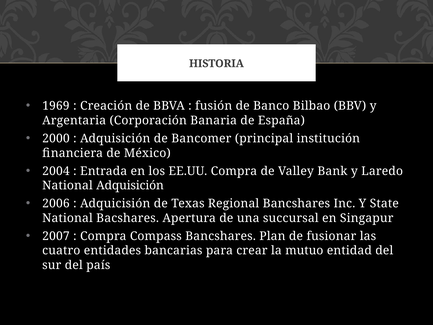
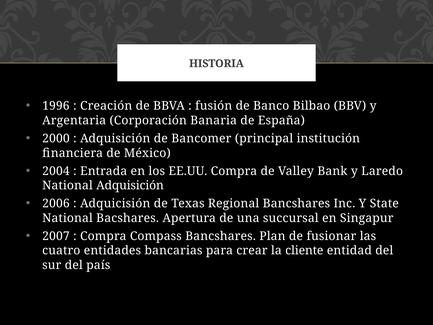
1969: 1969 -> 1996
mutuo: mutuo -> cliente
